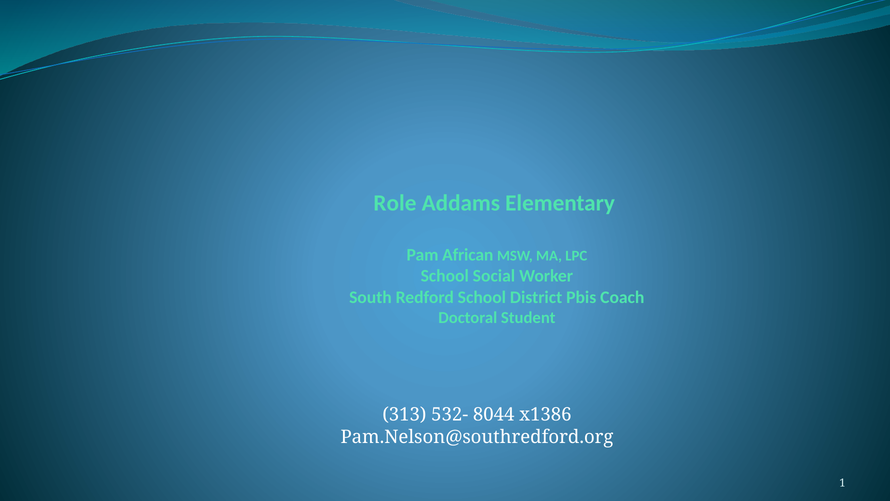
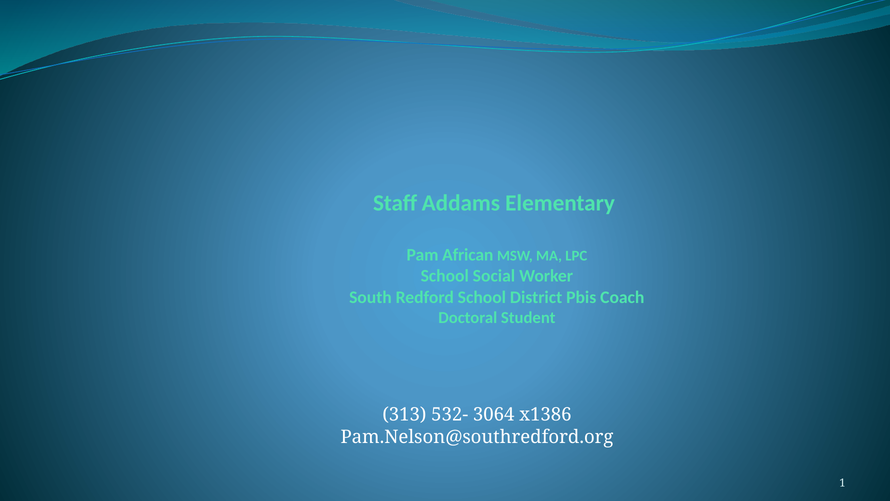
Role: Role -> Staff
8044: 8044 -> 3064
